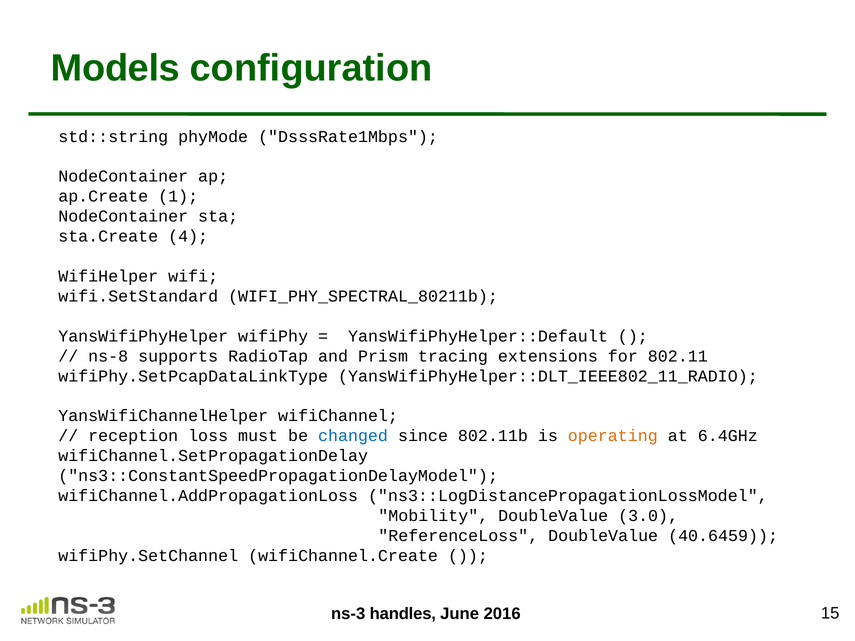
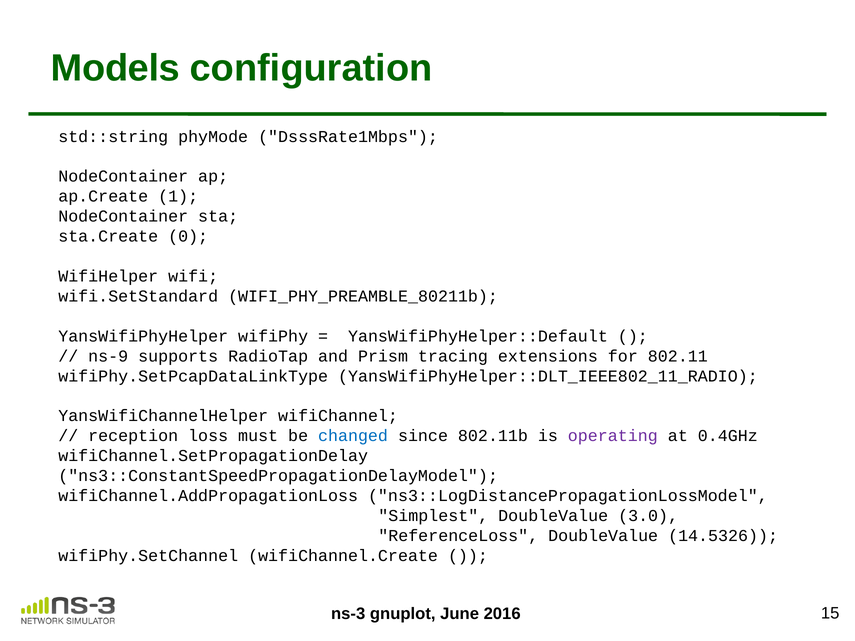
4: 4 -> 0
WIFI_PHY_SPECTRAL_80211b: WIFI_PHY_SPECTRAL_80211b -> WIFI_PHY_PREAMBLE_80211b
ns-8: ns-8 -> ns-9
operating colour: orange -> purple
6.4GHz: 6.4GHz -> 0.4GHz
Mobility: Mobility -> Simplest
40.6459: 40.6459 -> 14.5326
handles: handles -> gnuplot
